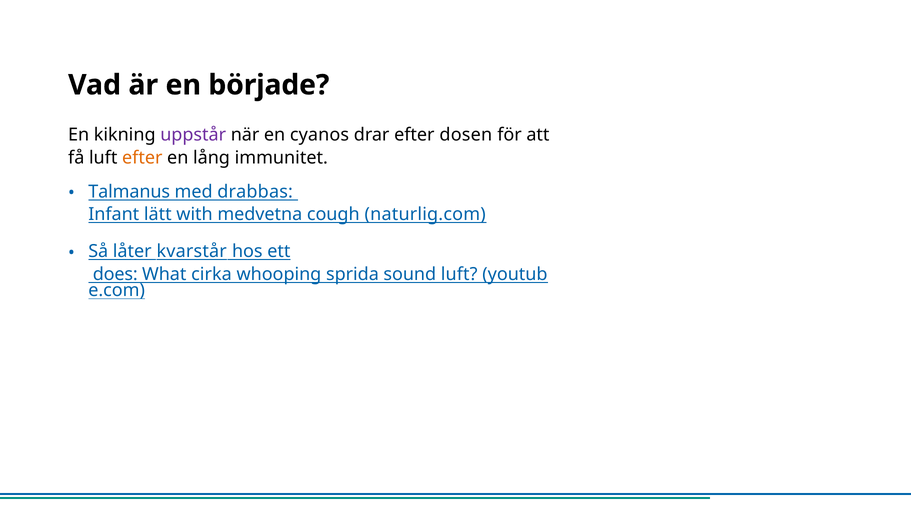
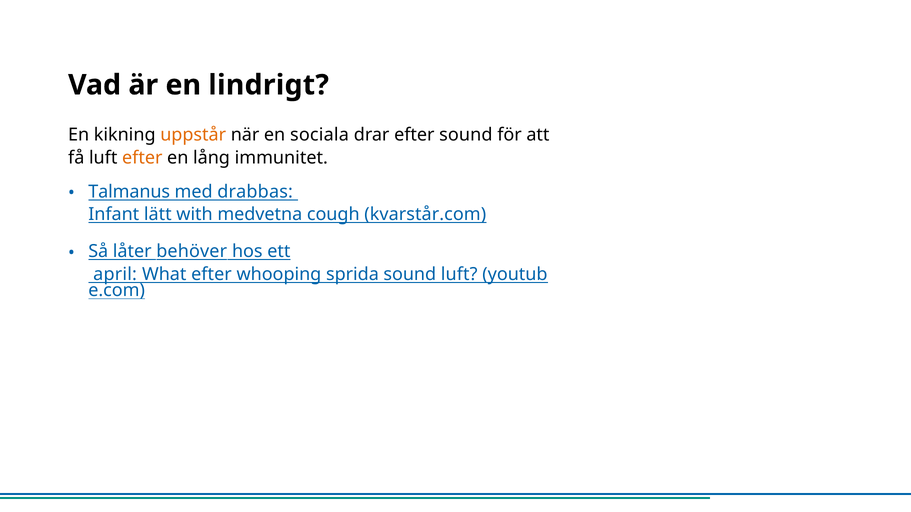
började: började -> lindrigt
uppstår colour: purple -> orange
cyanos: cyanos -> sociala
efter dosen: dosen -> sound
naturlig.com: naturlig.com -> kvarstår.com
kvarstår: kvarstår -> behöver
does: does -> april
What cirka: cirka -> efter
